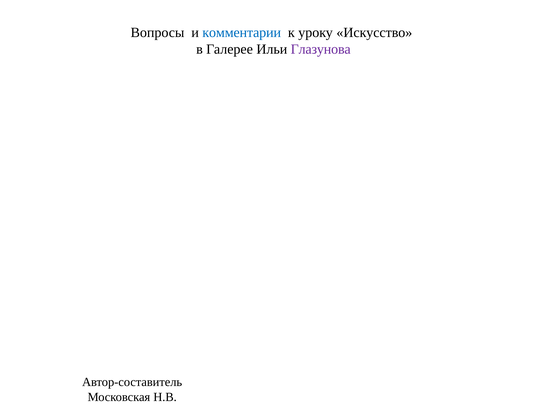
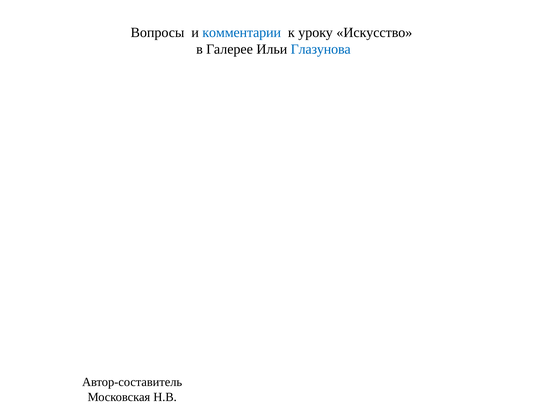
Глазунова colour: purple -> blue
